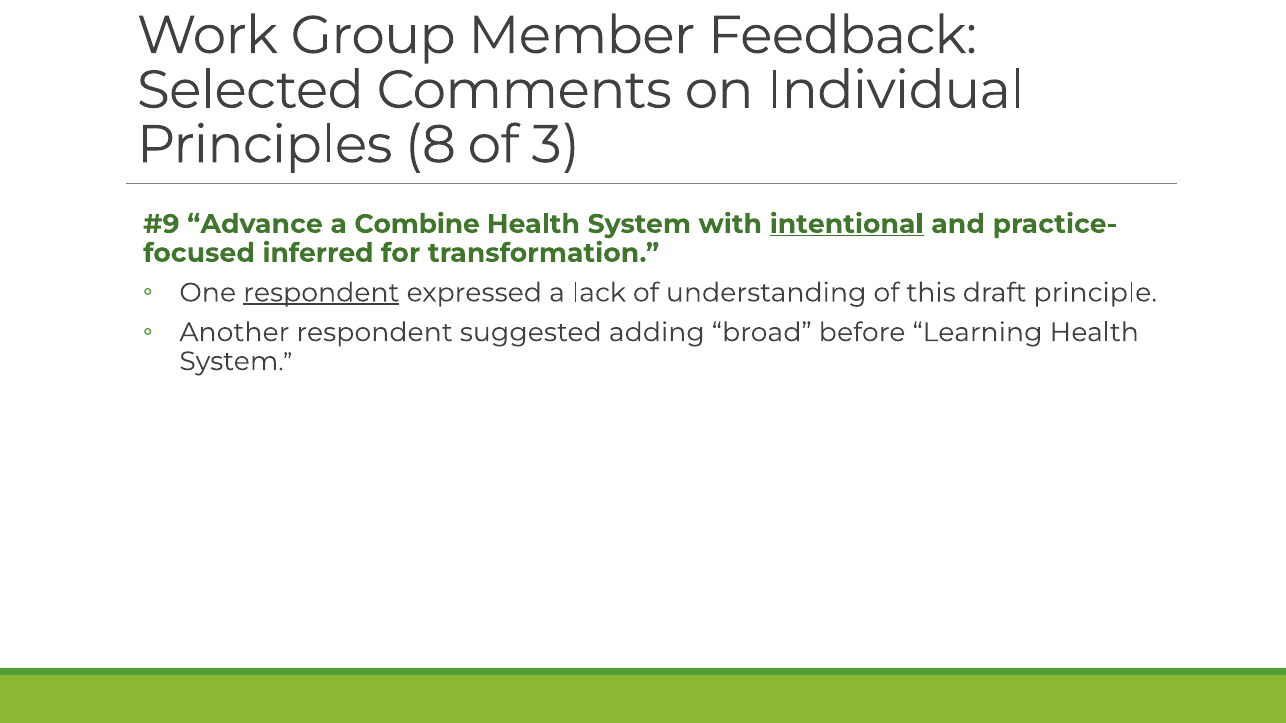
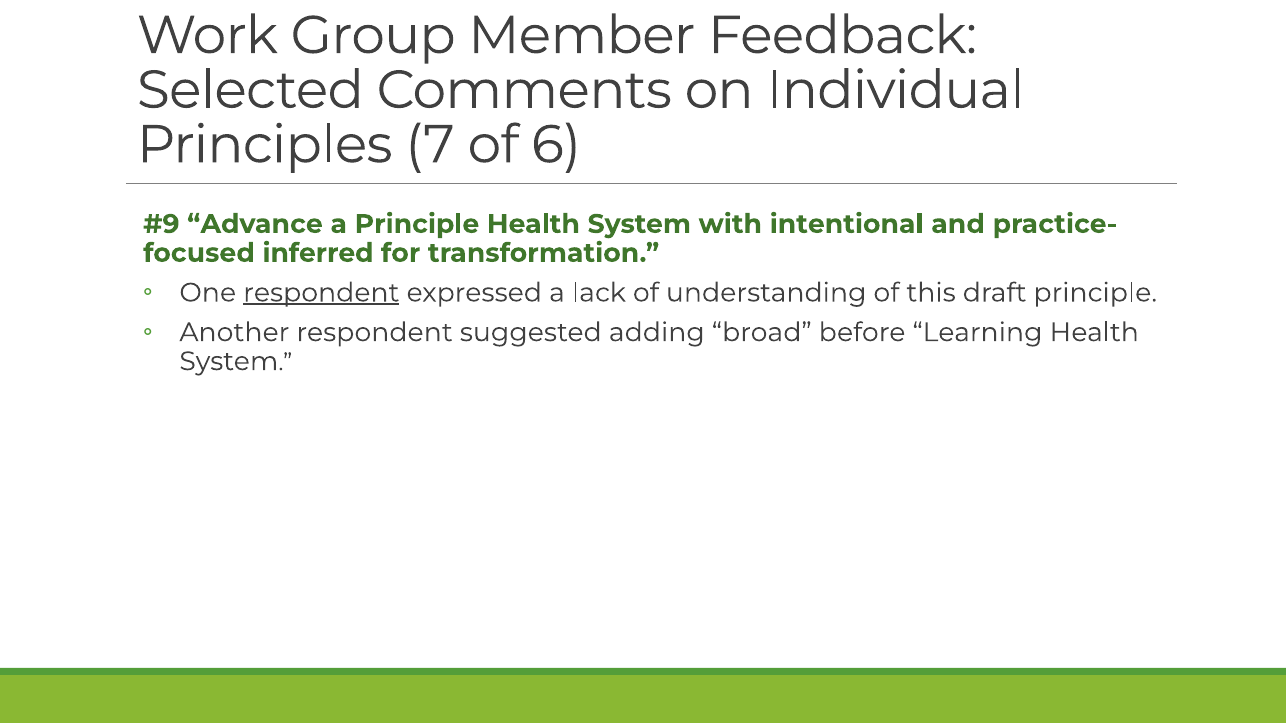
8: 8 -> 7
3: 3 -> 6
a Combine: Combine -> Principle
intentional underline: present -> none
